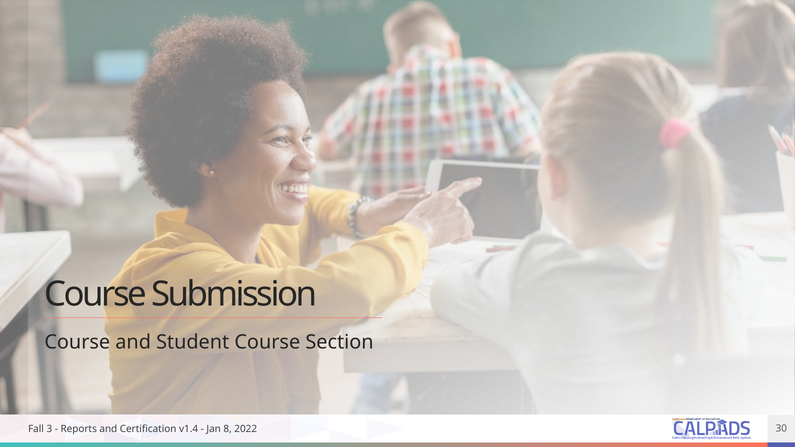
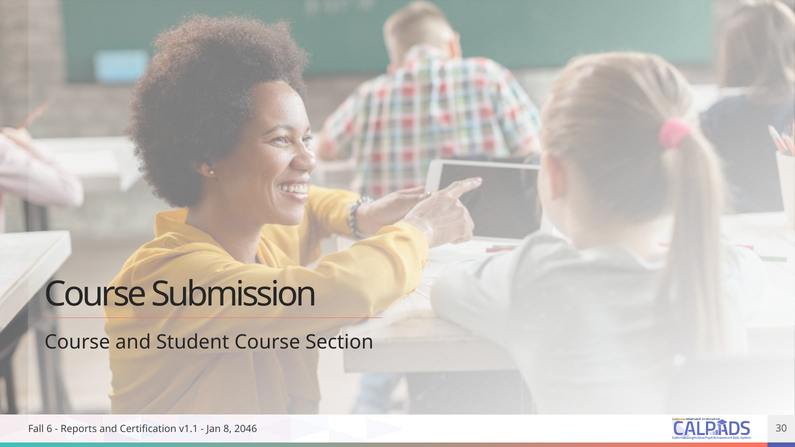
3: 3 -> 6
v1.4: v1.4 -> v1.1
2022: 2022 -> 2046
